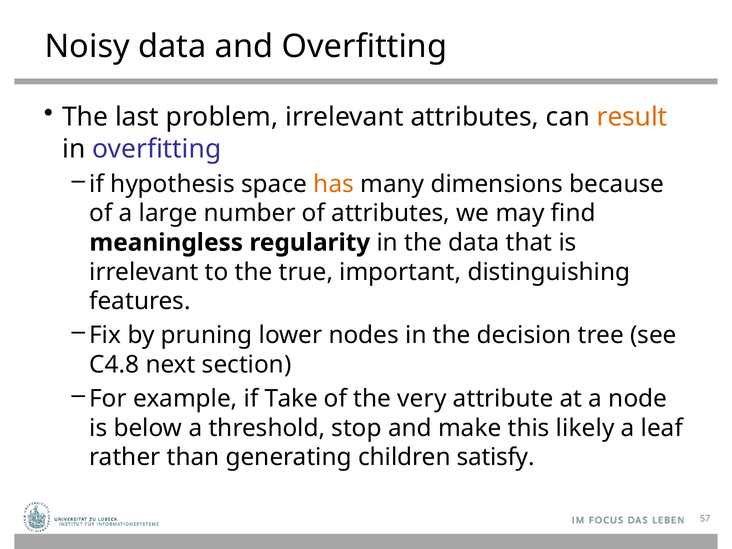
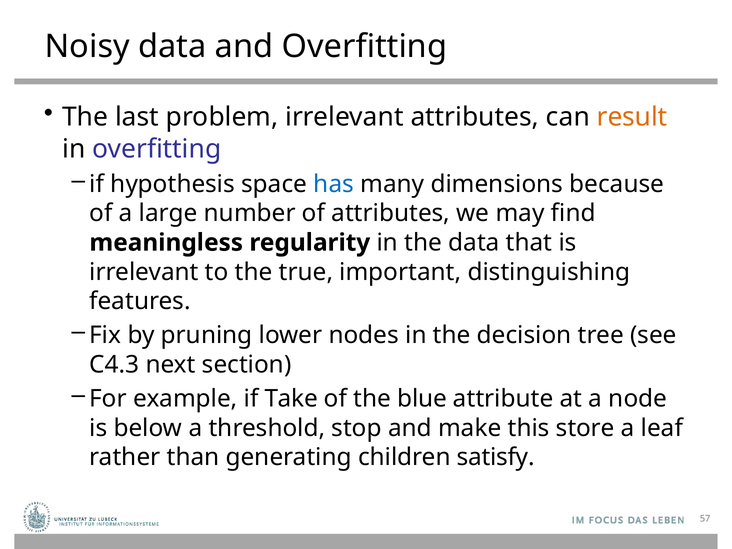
has colour: orange -> blue
C4.8: C4.8 -> C4.3
very: very -> blue
likely: likely -> store
